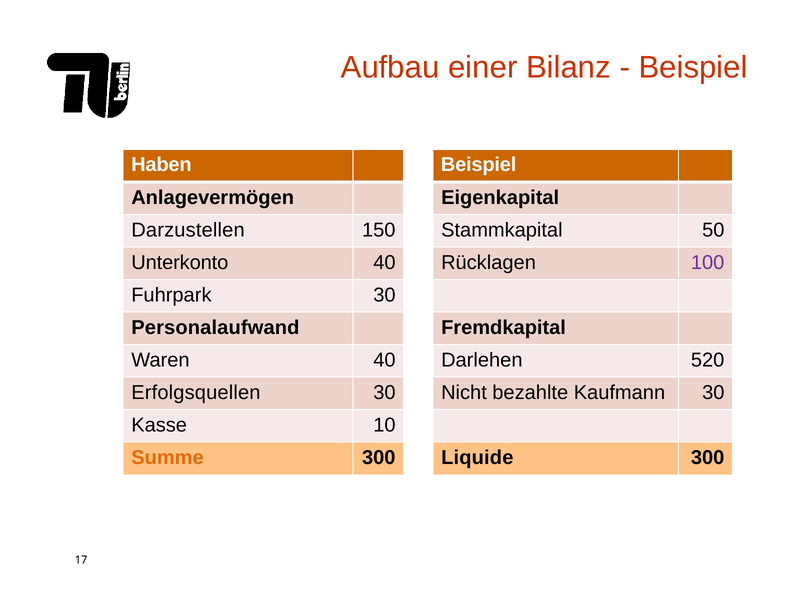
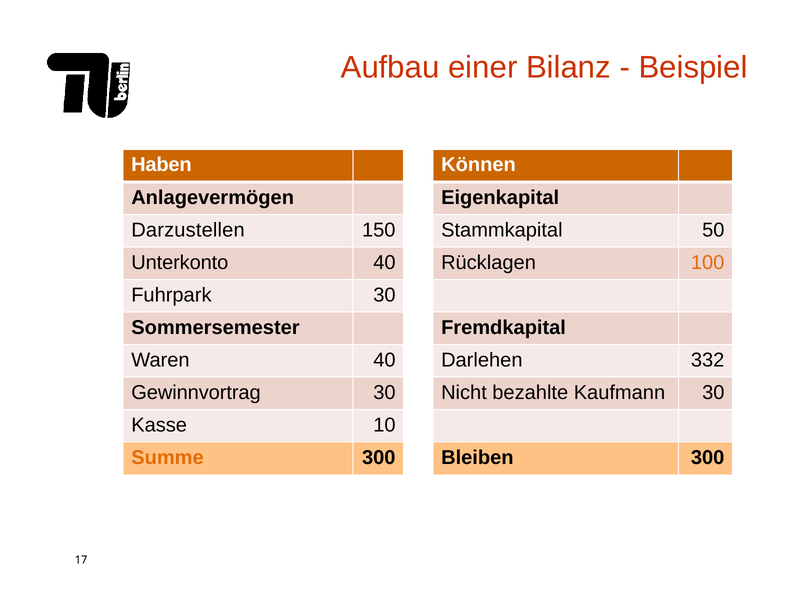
Beispiel at (479, 165): Beispiel -> Können
100 colour: purple -> orange
Personalaufwand: Personalaufwand -> Sommersemester
520: 520 -> 332
Erfolgsquellen: Erfolgsquellen -> Gewinnvortrag
Liquide: Liquide -> Bleiben
